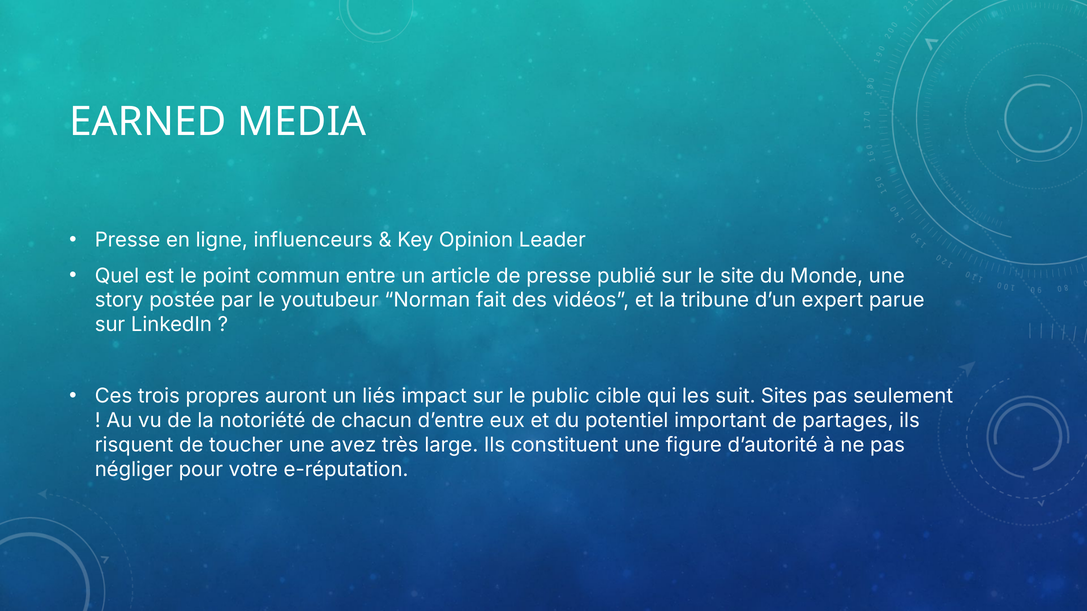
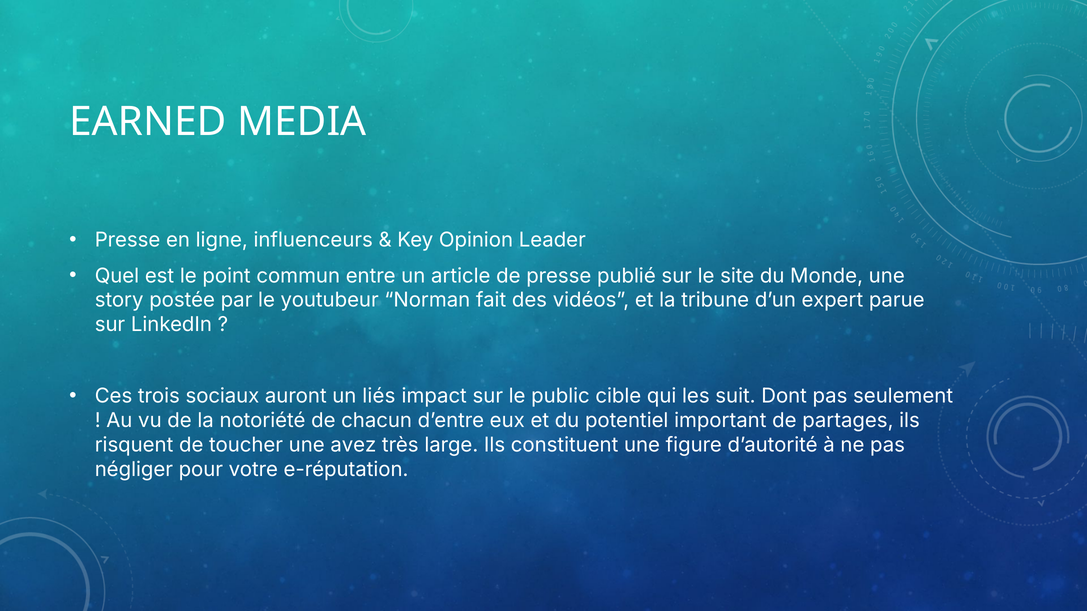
propres: propres -> sociaux
Sites: Sites -> Dont
